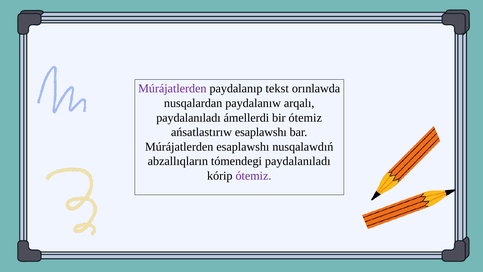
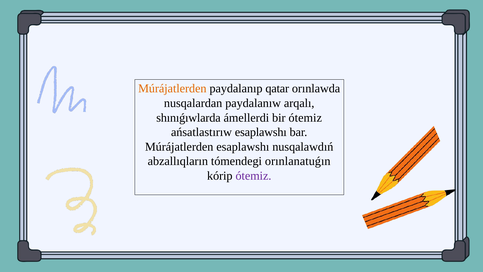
Múrájatlerden at (172, 89) colour: purple -> orange
tekst: tekst -> qatar
paydalanıladı at (188, 118): paydalanıladı -> shınıǵıwlarda
tómendegi paydalanıladı: paydalanıladı -> orınlanatuǵın
